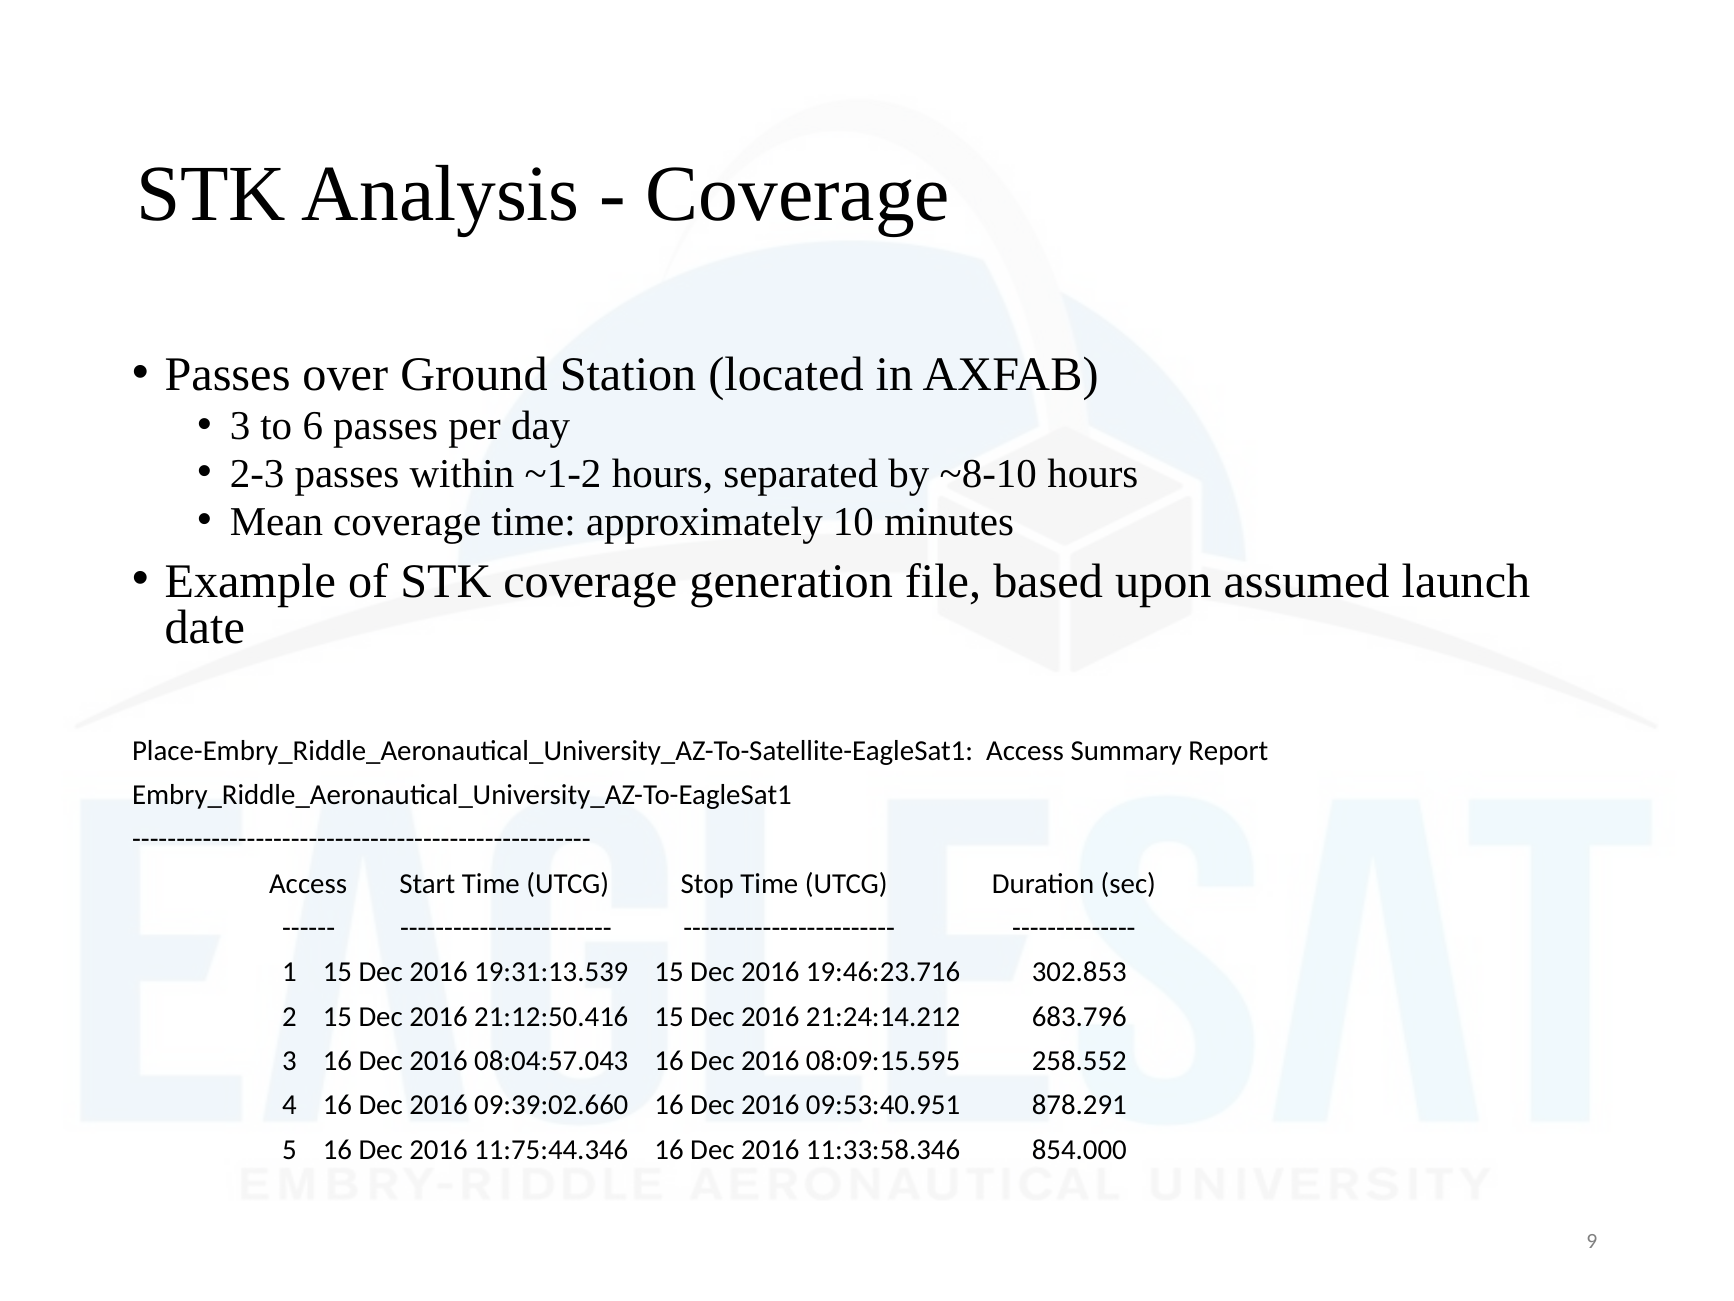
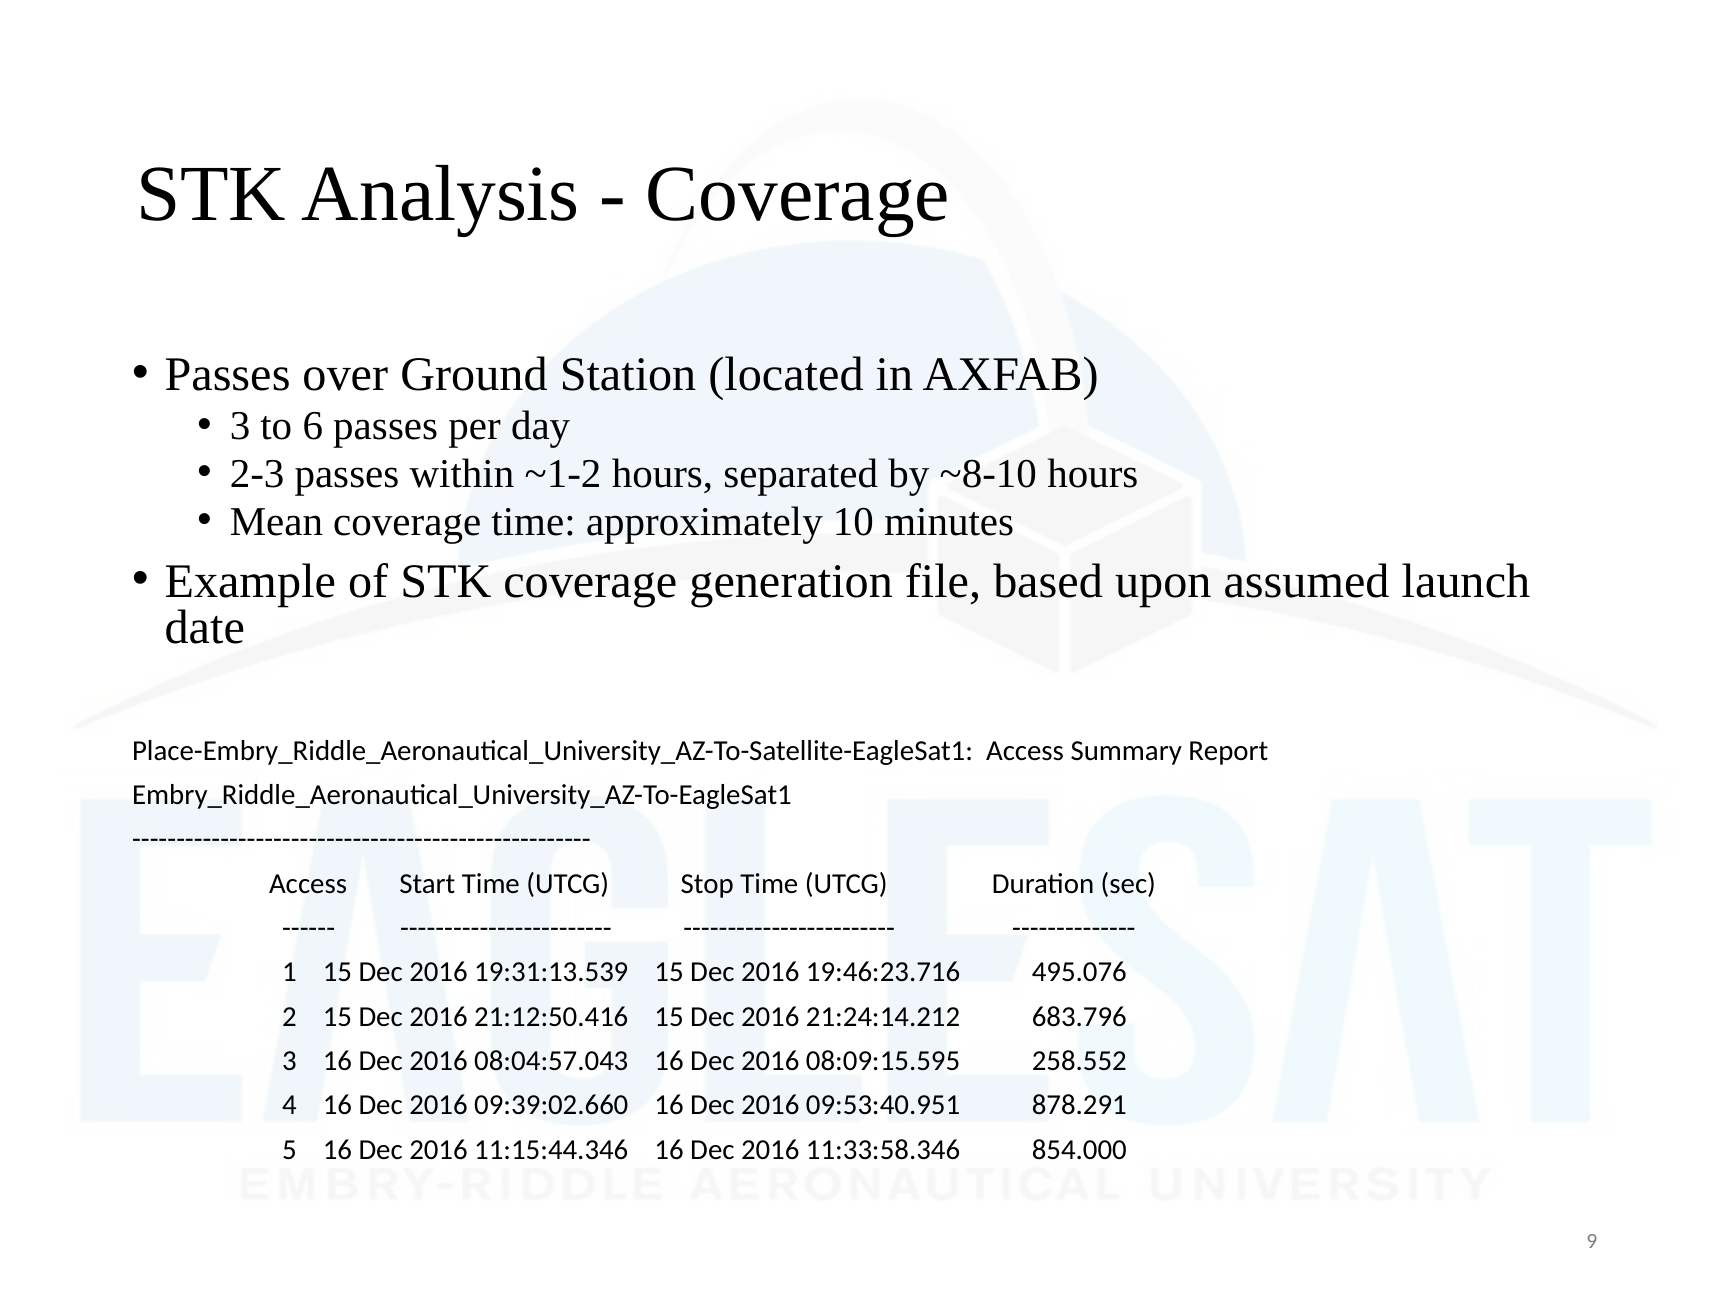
302.853: 302.853 -> 495.076
11:75:44.346: 11:75:44.346 -> 11:15:44.346
